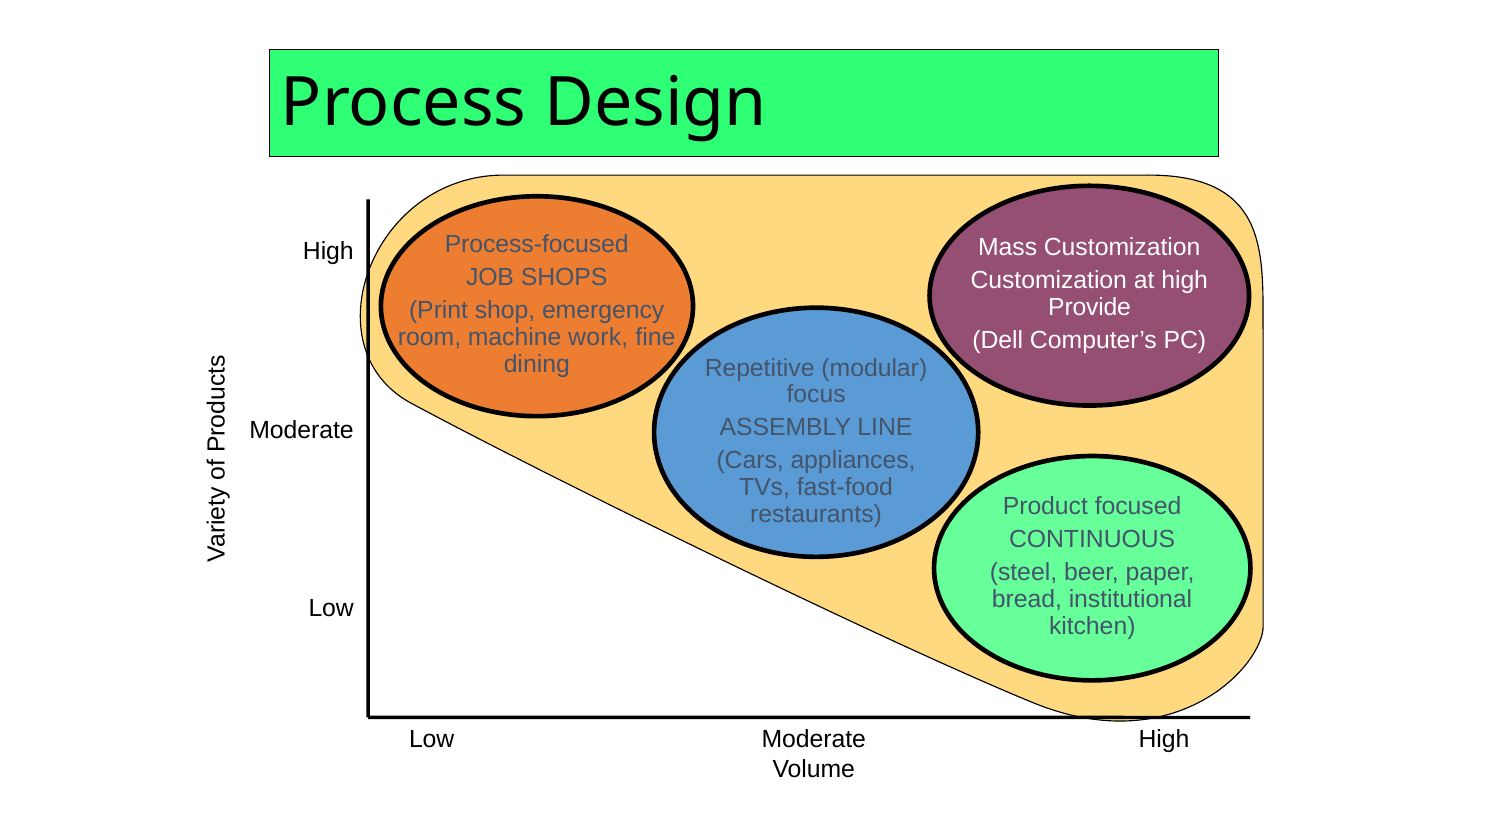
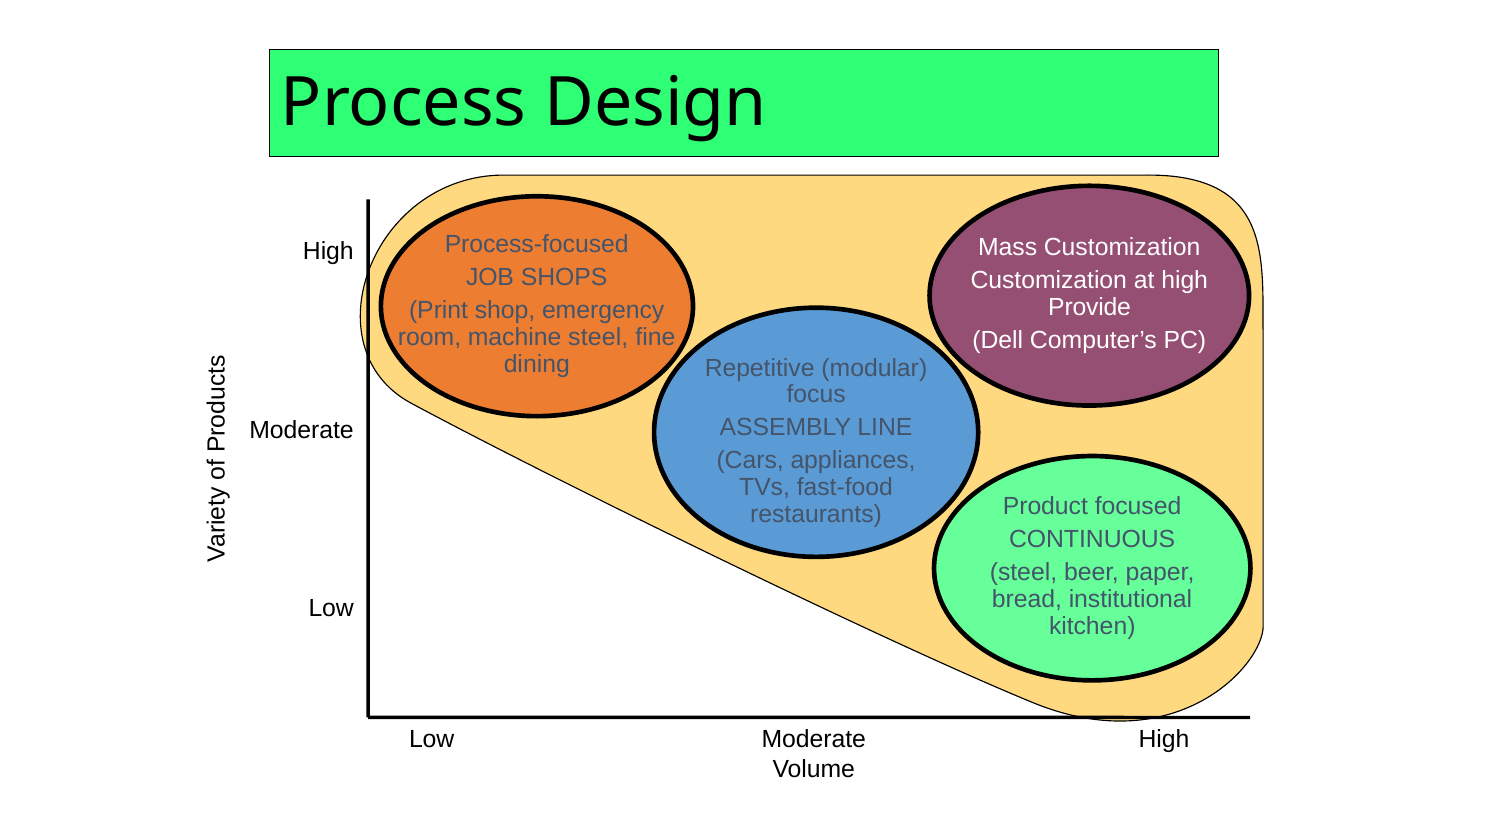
machine work: work -> steel
